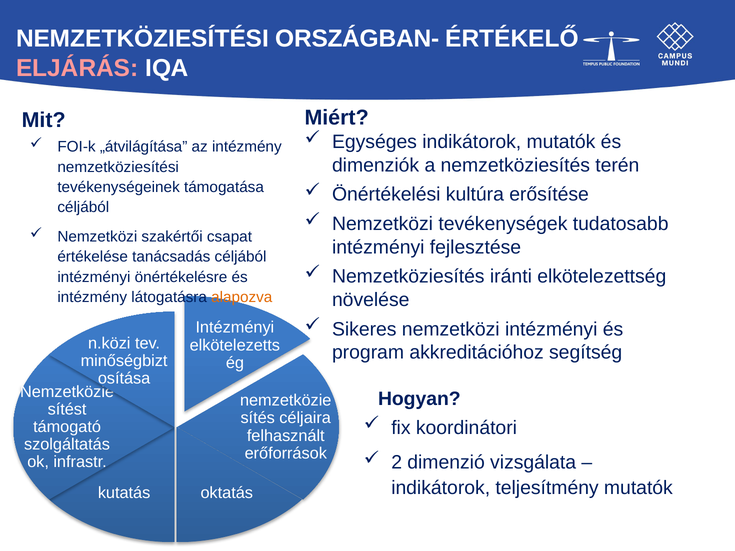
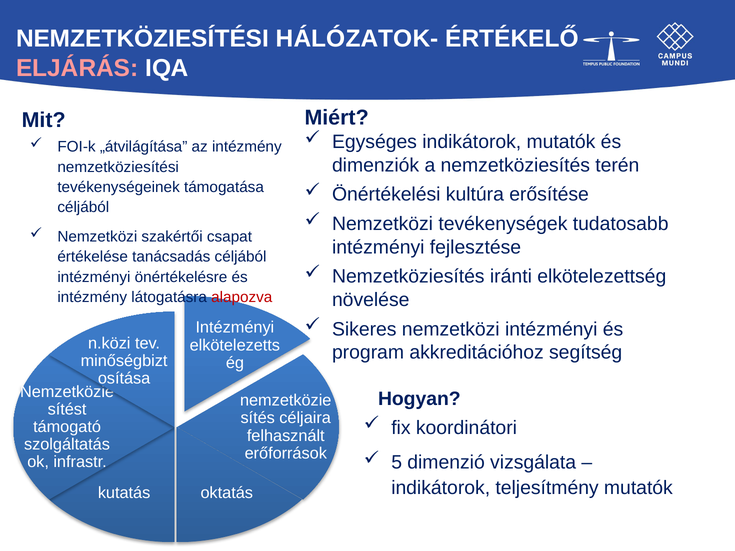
ORSZÁGBAN-: ORSZÁGBAN- -> HÁLÓZATOK-
alapozva colour: orange -> red
2: 2 -> 5
